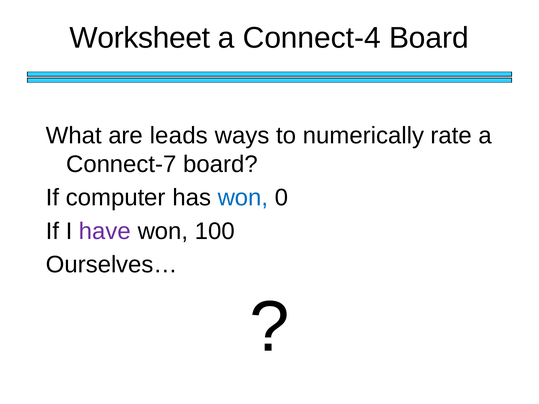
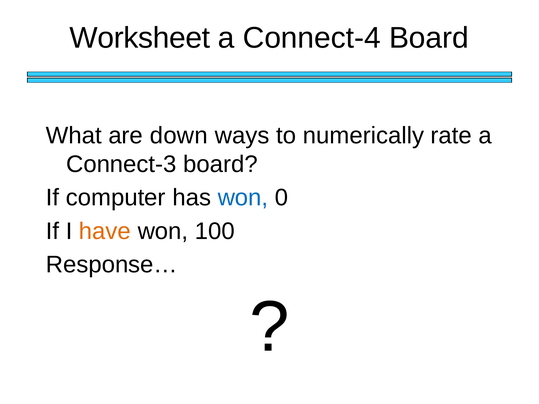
leads: leads -> down
Connect-7: Connect-7 -> Connect-3
have colour: purple -> orange
Ourselves…: Ourselves… -> Response…
